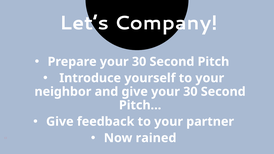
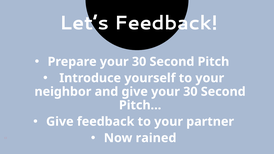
Let’s Company: Company -> Feedback
